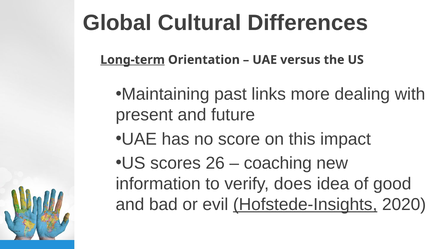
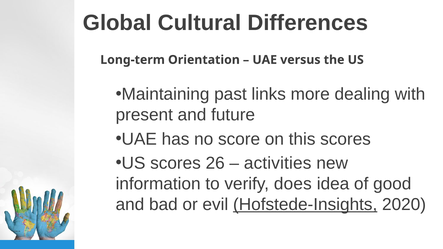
Long-term underline: present -> none
this impact: impact -> scores
coaching: coaching -> activities
